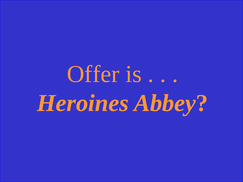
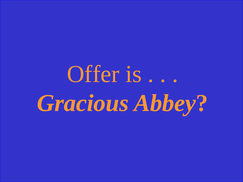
Heroines: Heroines -> Gracious
